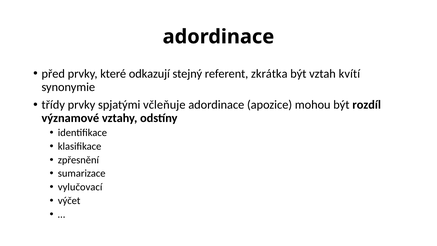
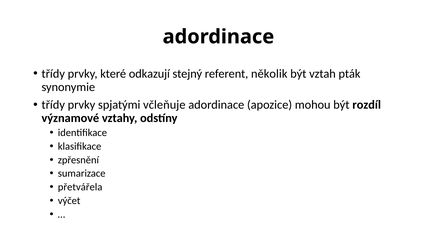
před at (53, 74): před -> třídy
zkrátka: zkrátka -> několik
kvítí: kvítí -> pták
vylučovací: vylučovací -> přetvářela
